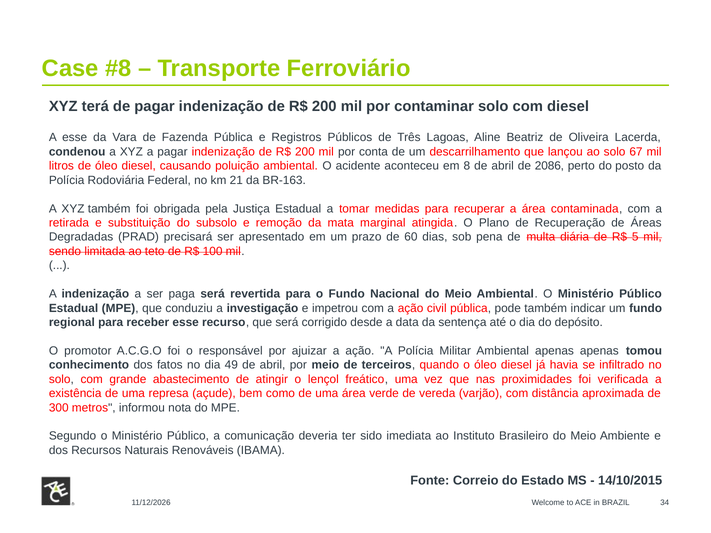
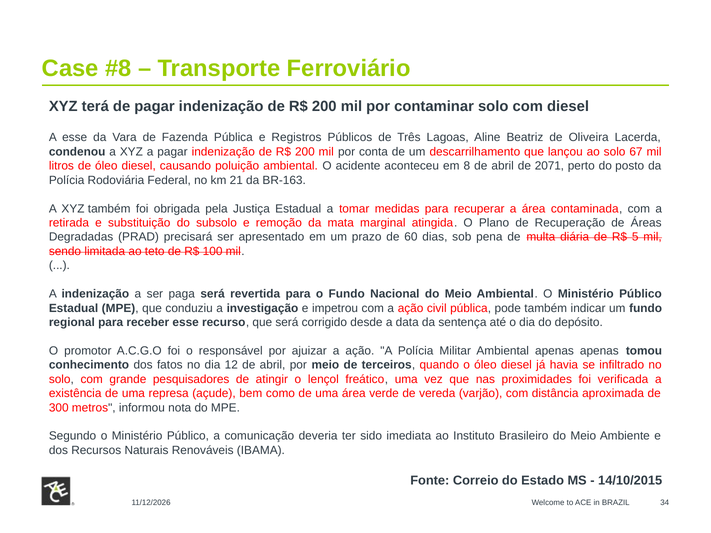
2086: 2086 -> 2071
49: 49 -> 12
abastecimento: abastecimento -> pesquisadores
